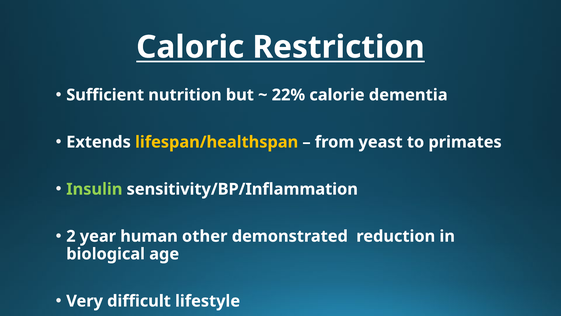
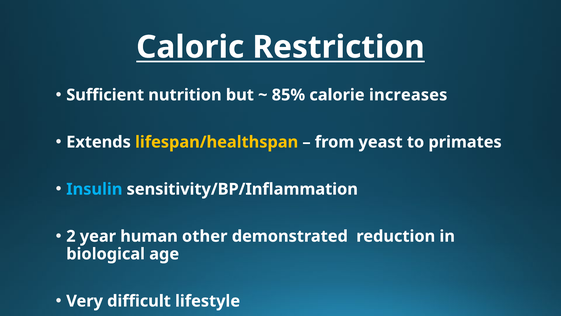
22%: 22% -> 85%
dementia: dementia -> increases
Insulin colour: light green -> light blue
